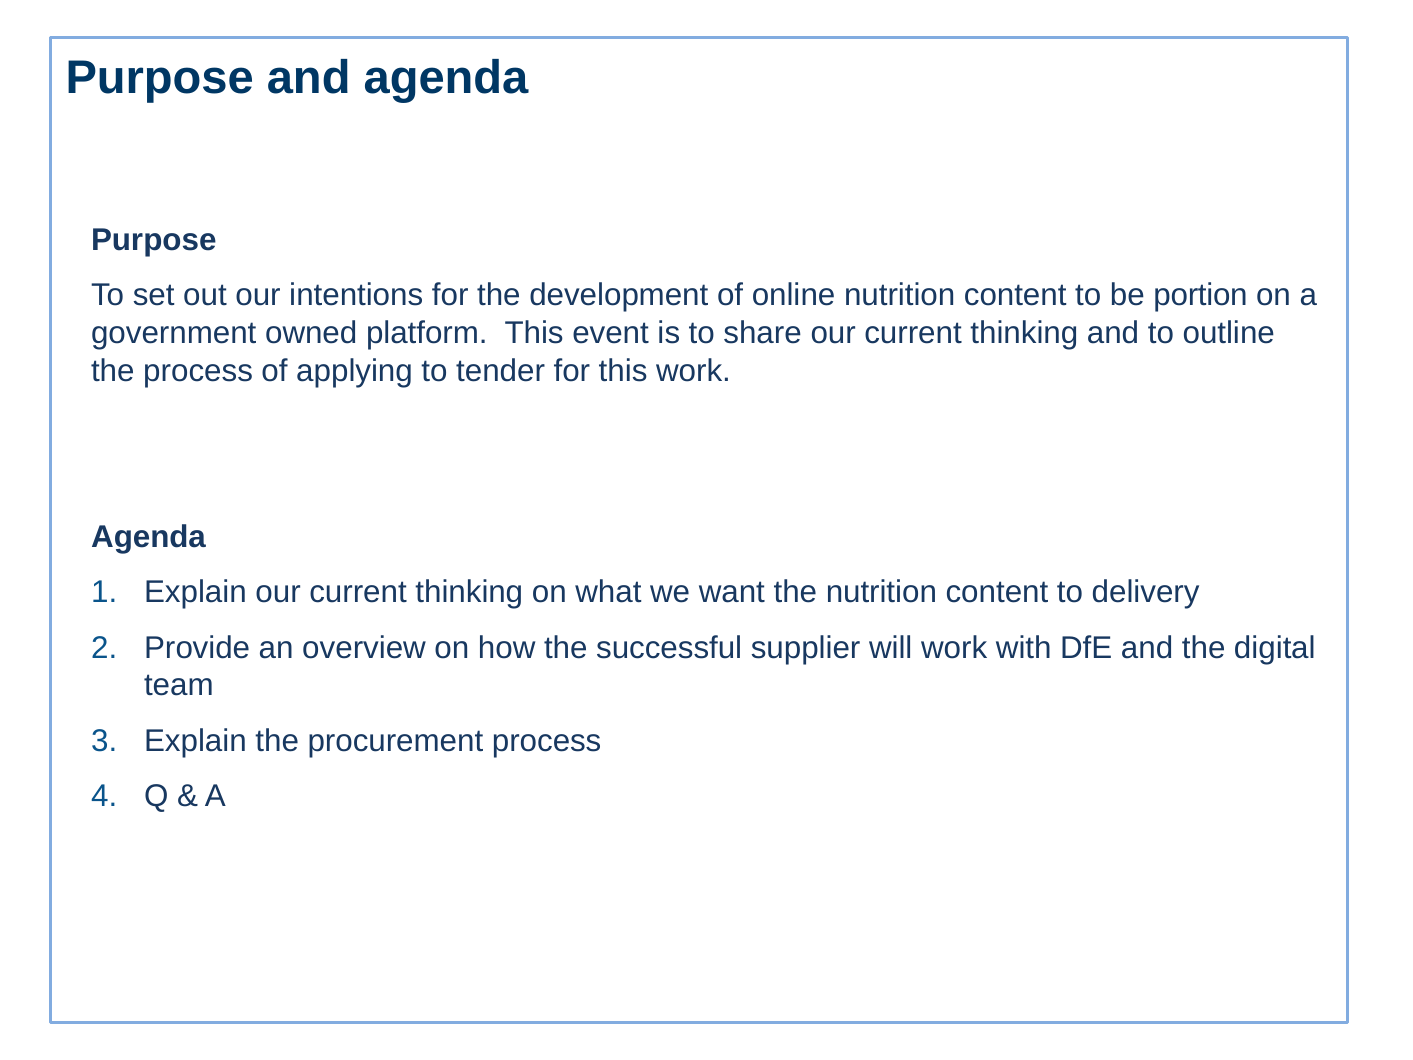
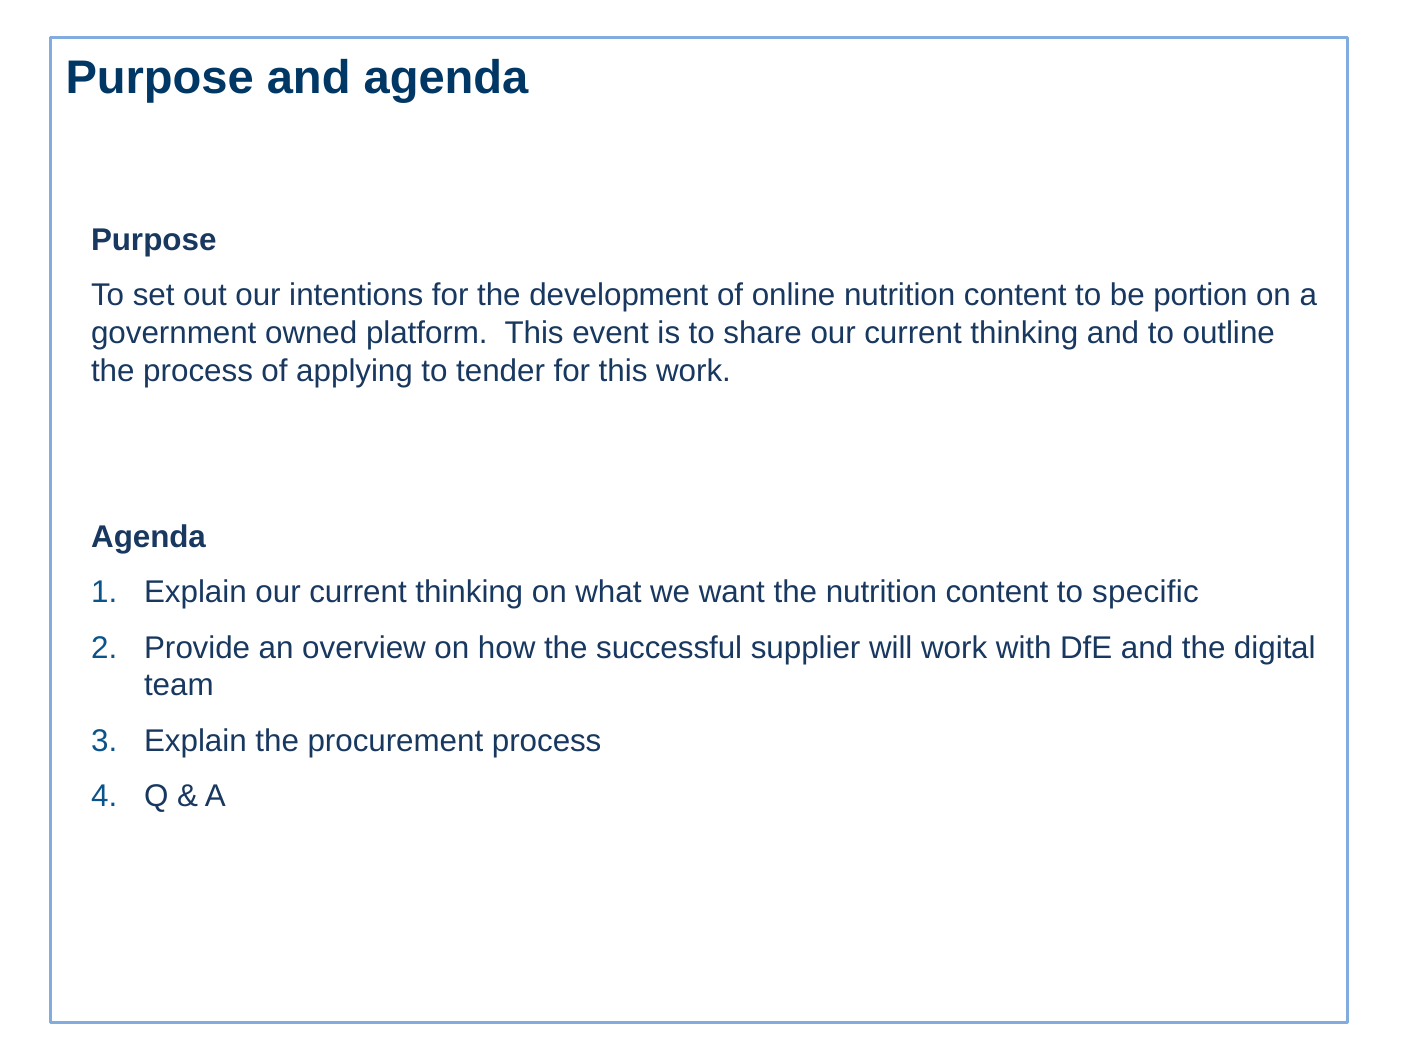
delivery: delivery -> specific
